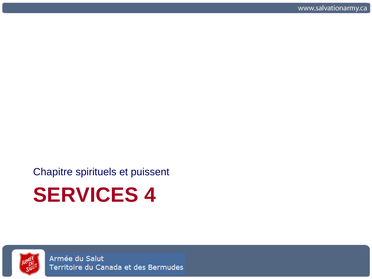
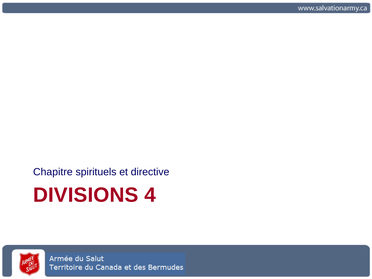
puissent: puissent -> directive
SERVICES: SERVICES -> DIVISIONS
